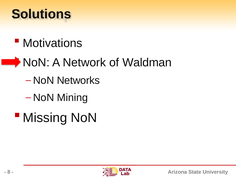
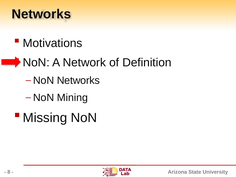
Solutions at (41, 14): Solutions -> Networks
Waldman: Waldman -> Definition
